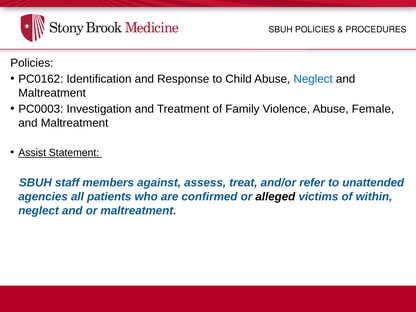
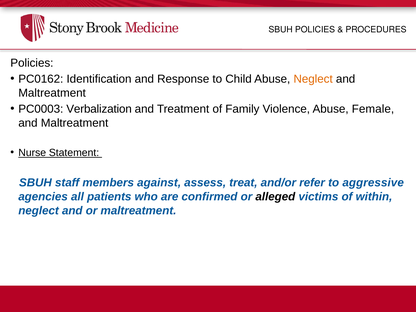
Neglect at (313, 79) colour: blue -> orange
Investigation: Investigation -> Verbalization
Assist: Assist -> Nurse
unattended: unattended -> aggressive
